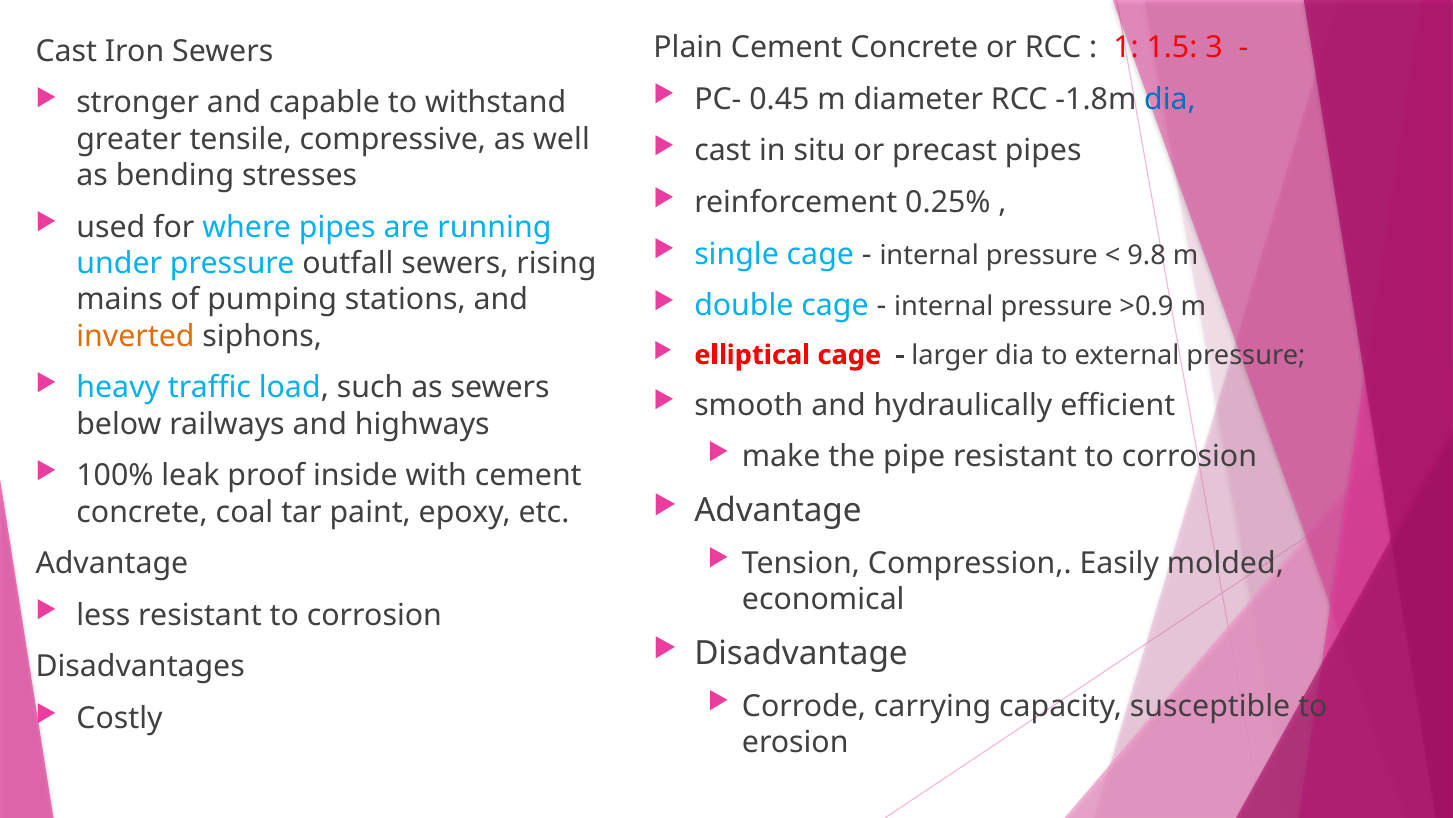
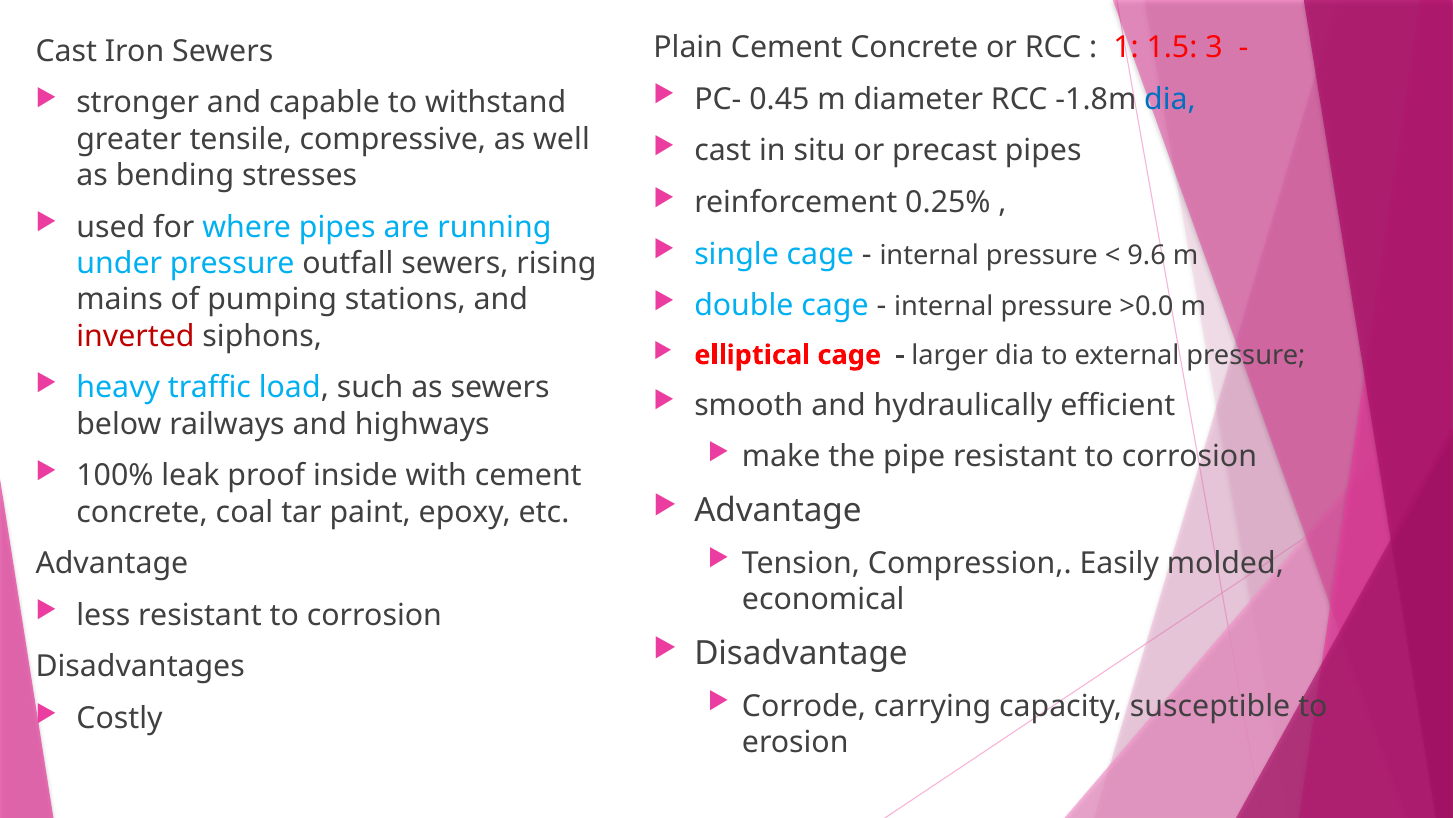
9.8: 9.8 -> 9.6
>0.9: >0.9 -> >0.0
inverted colour: orange -> red
